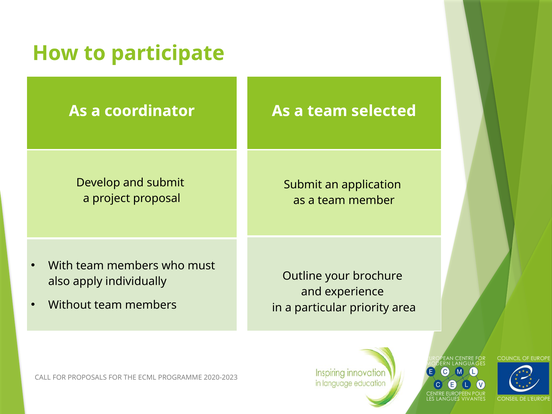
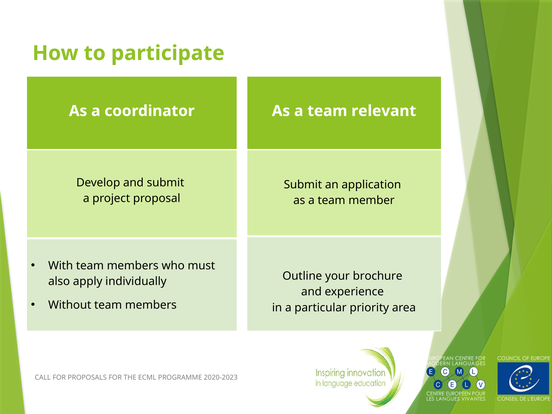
selected: selected -> relevant
